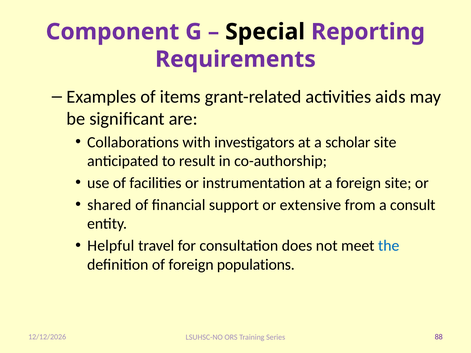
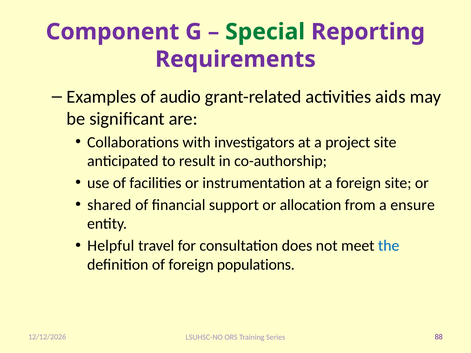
Special colour: black -> green
items: items -> audio
scholar: scholar -> project
extensive: extensive -> allocation
consult: consult -> ensure
